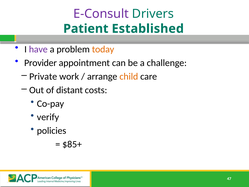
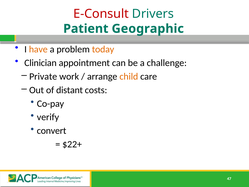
E-Consult colour: purple -> red
Established: Established -> Geographic
have colour: purple -> orange
Provider: Provider -> Clinician
policies: policies -> convert
$85+: $85+ -> $22+
